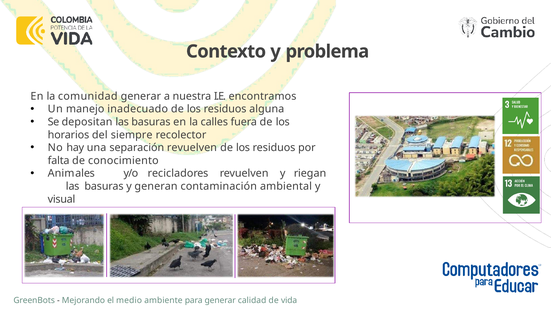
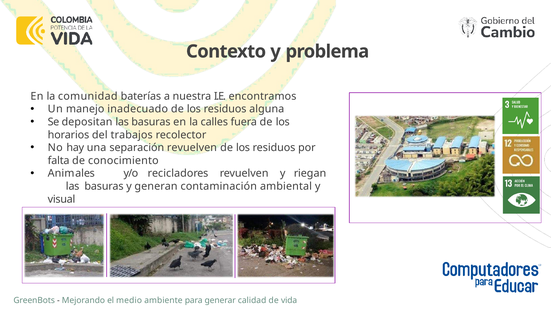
comunidad generar: generar -> baterías
siempre: siempre -> trabajos
